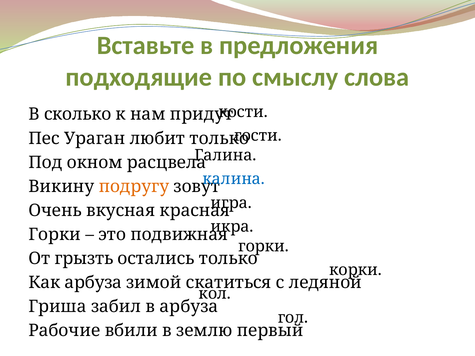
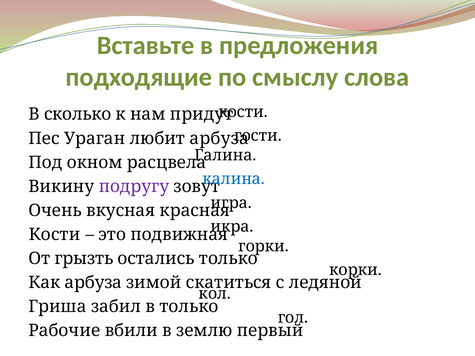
любит только: только -> арбуза
подругу colour: orange -> purple
Горки at (55, 235): Горки -> Кости
в арбуза: арбуза -> только
